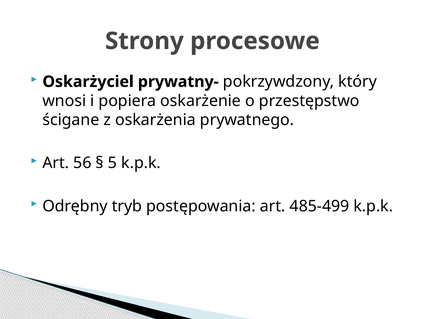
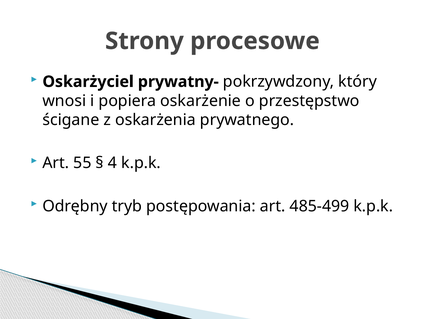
56: 56 -> 55
5: 5 -> 4
